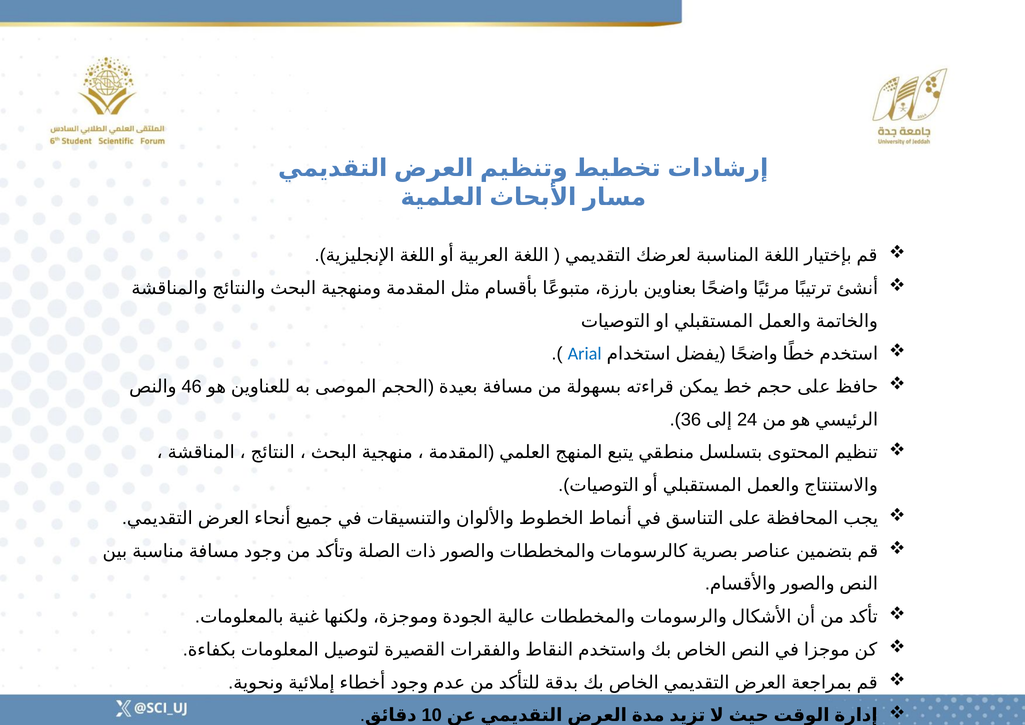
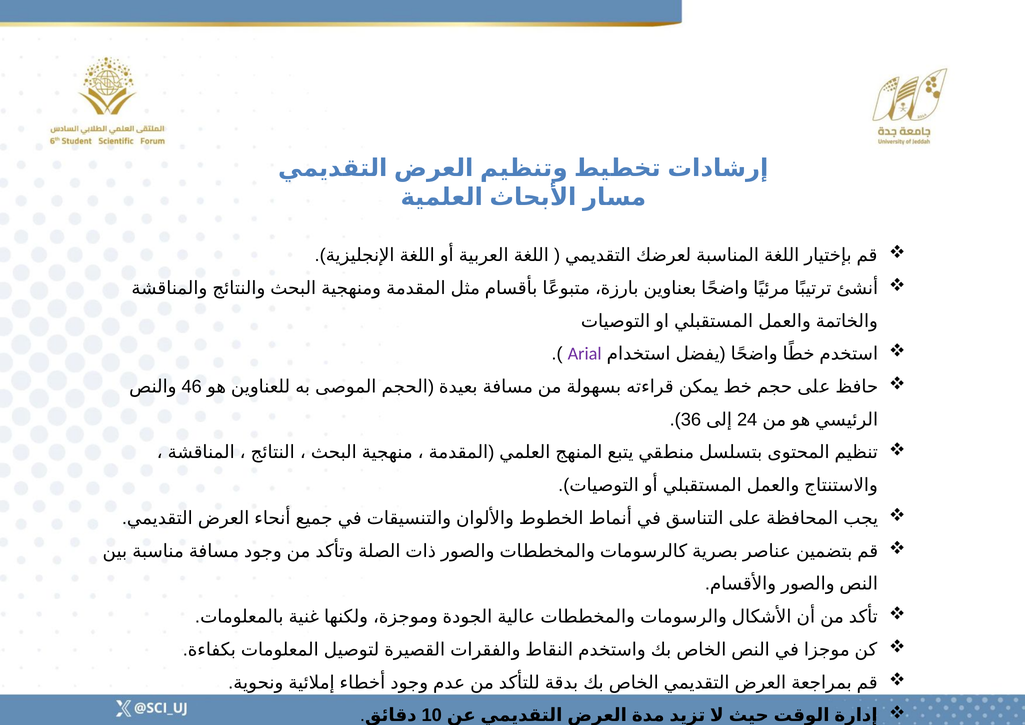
Arial colour: blue -> purple
